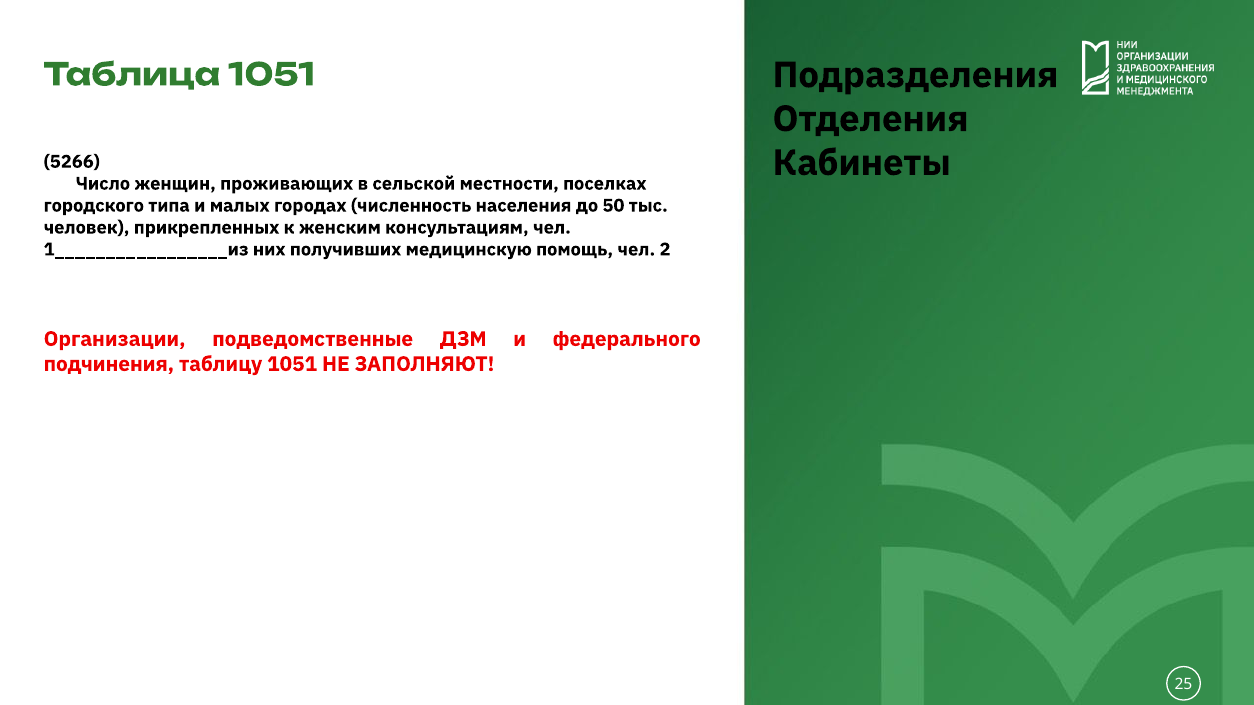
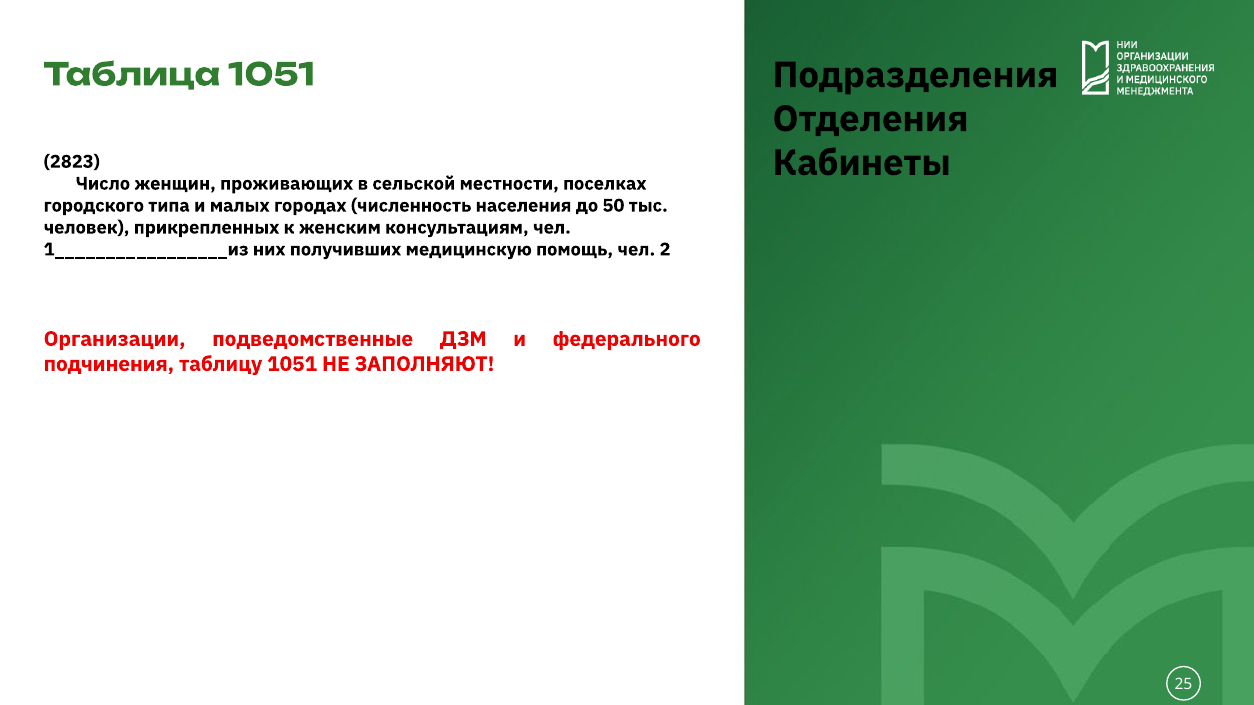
5266: 5266 -> 2823
